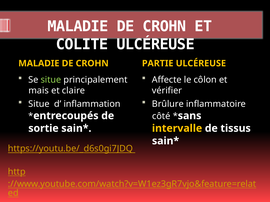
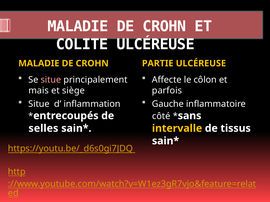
situe at (51, 80) colour: light green -> pink
claire: claire -> siège
vérifier: vérifier -> parfois
Brûlure: Brûlure -> Gauche
sortie: sortie -> selles
